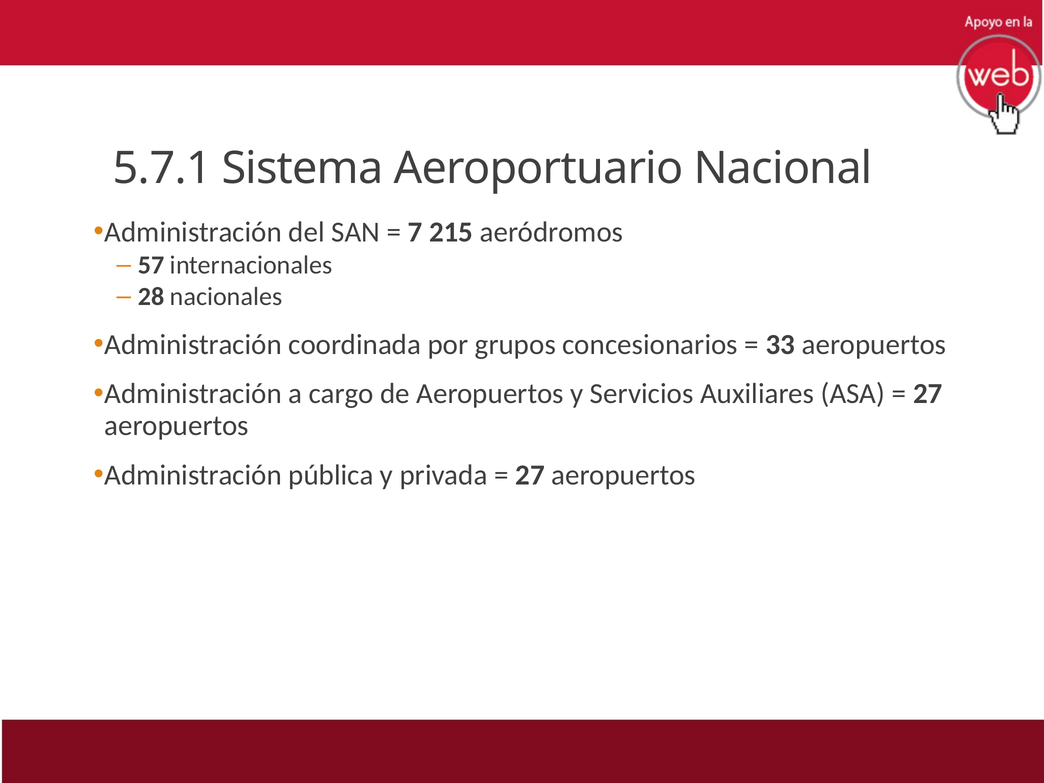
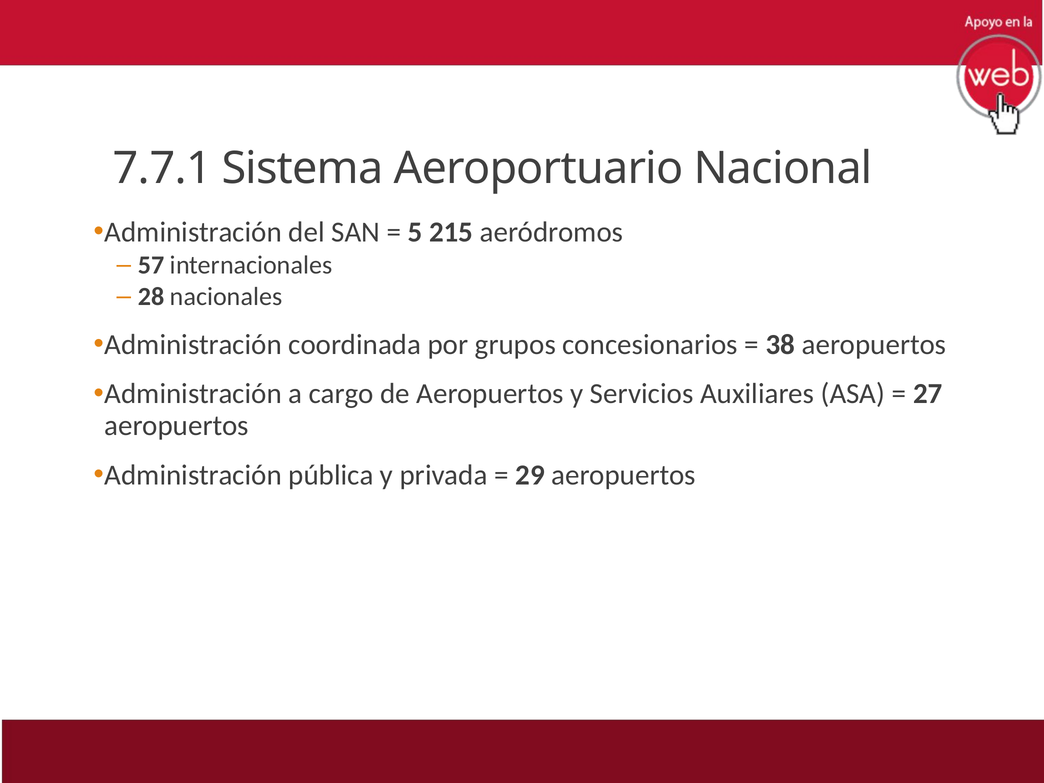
5.7.1: 5.7.1 -> 7.7.1
7: 7 -> 5
33: 33 -> 38
27 at (530, 475): 27 -> 29
